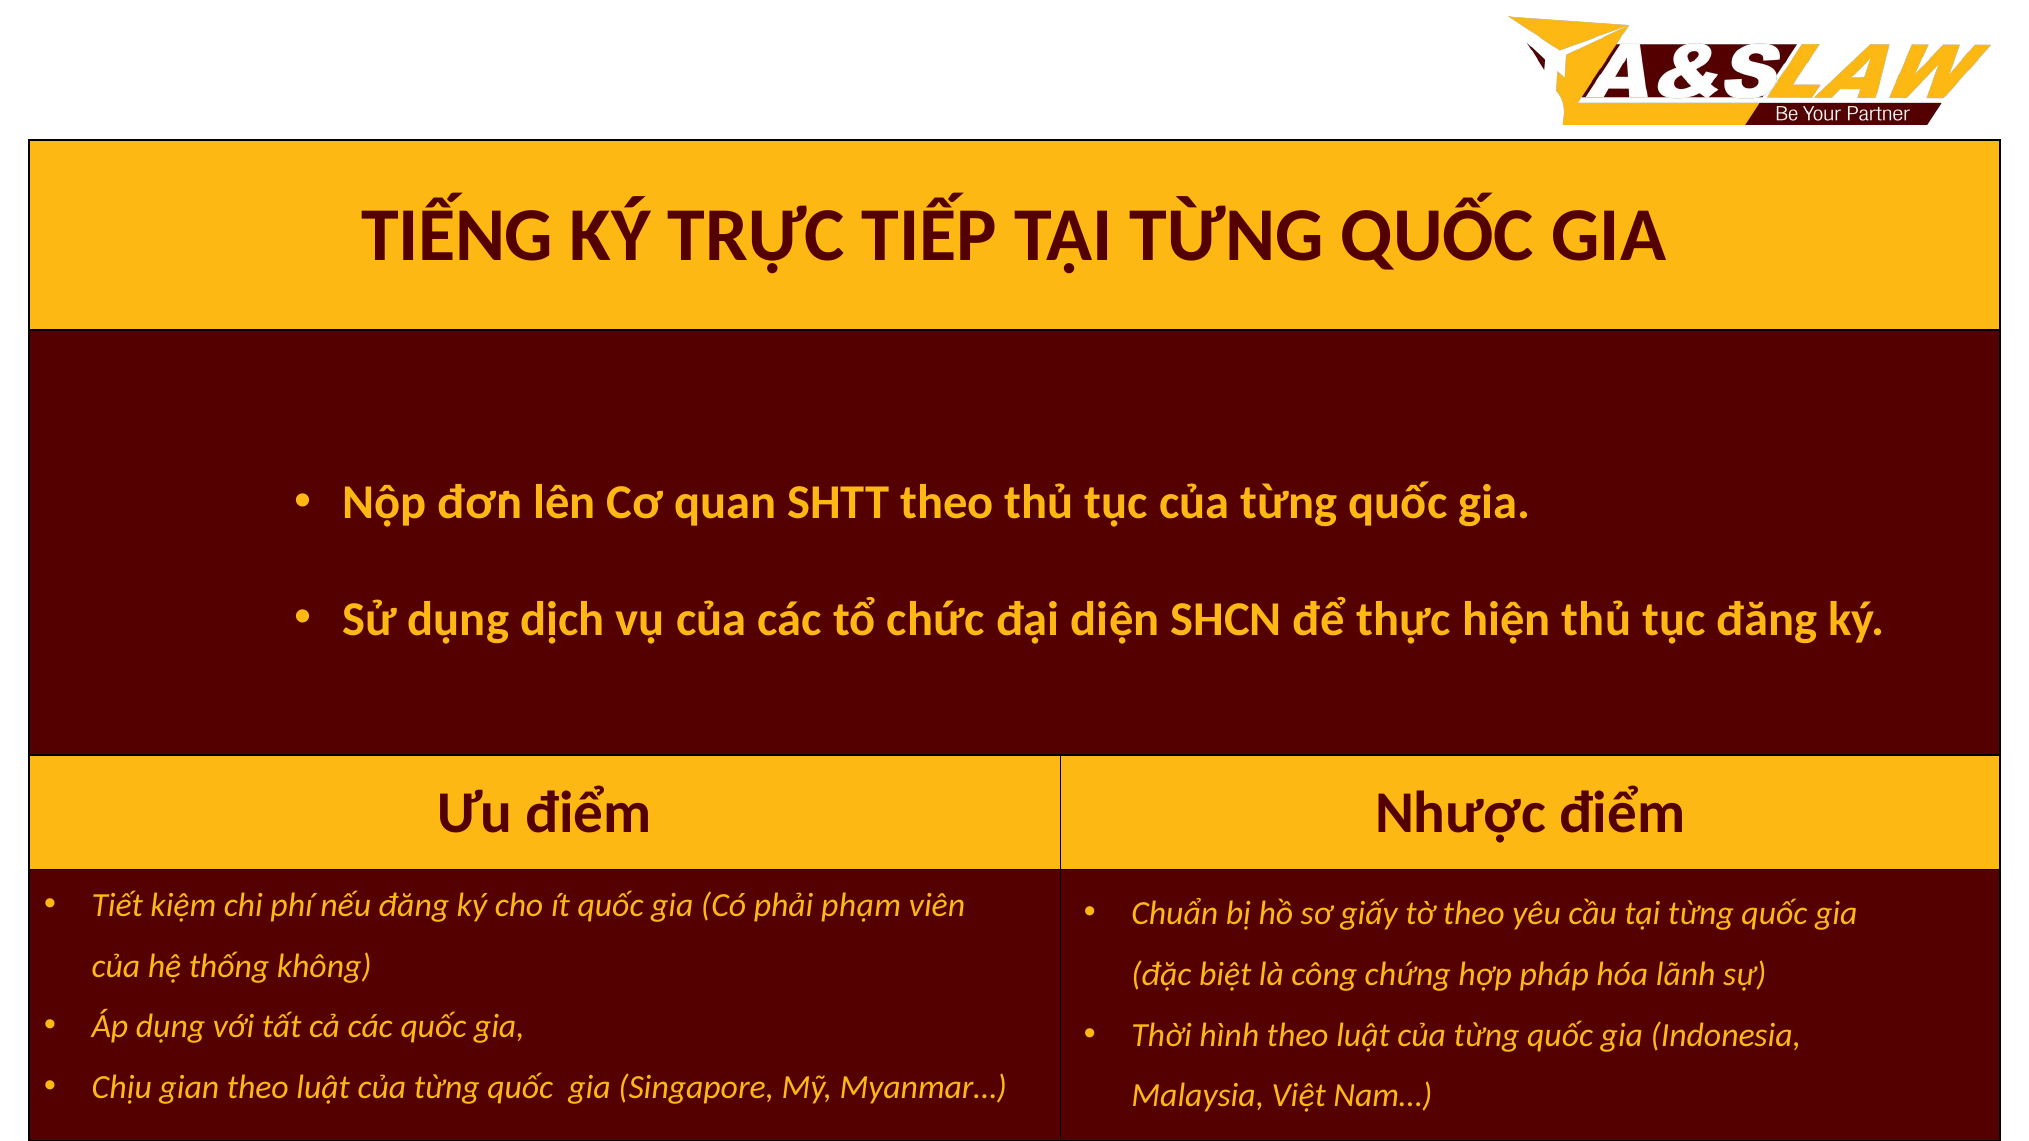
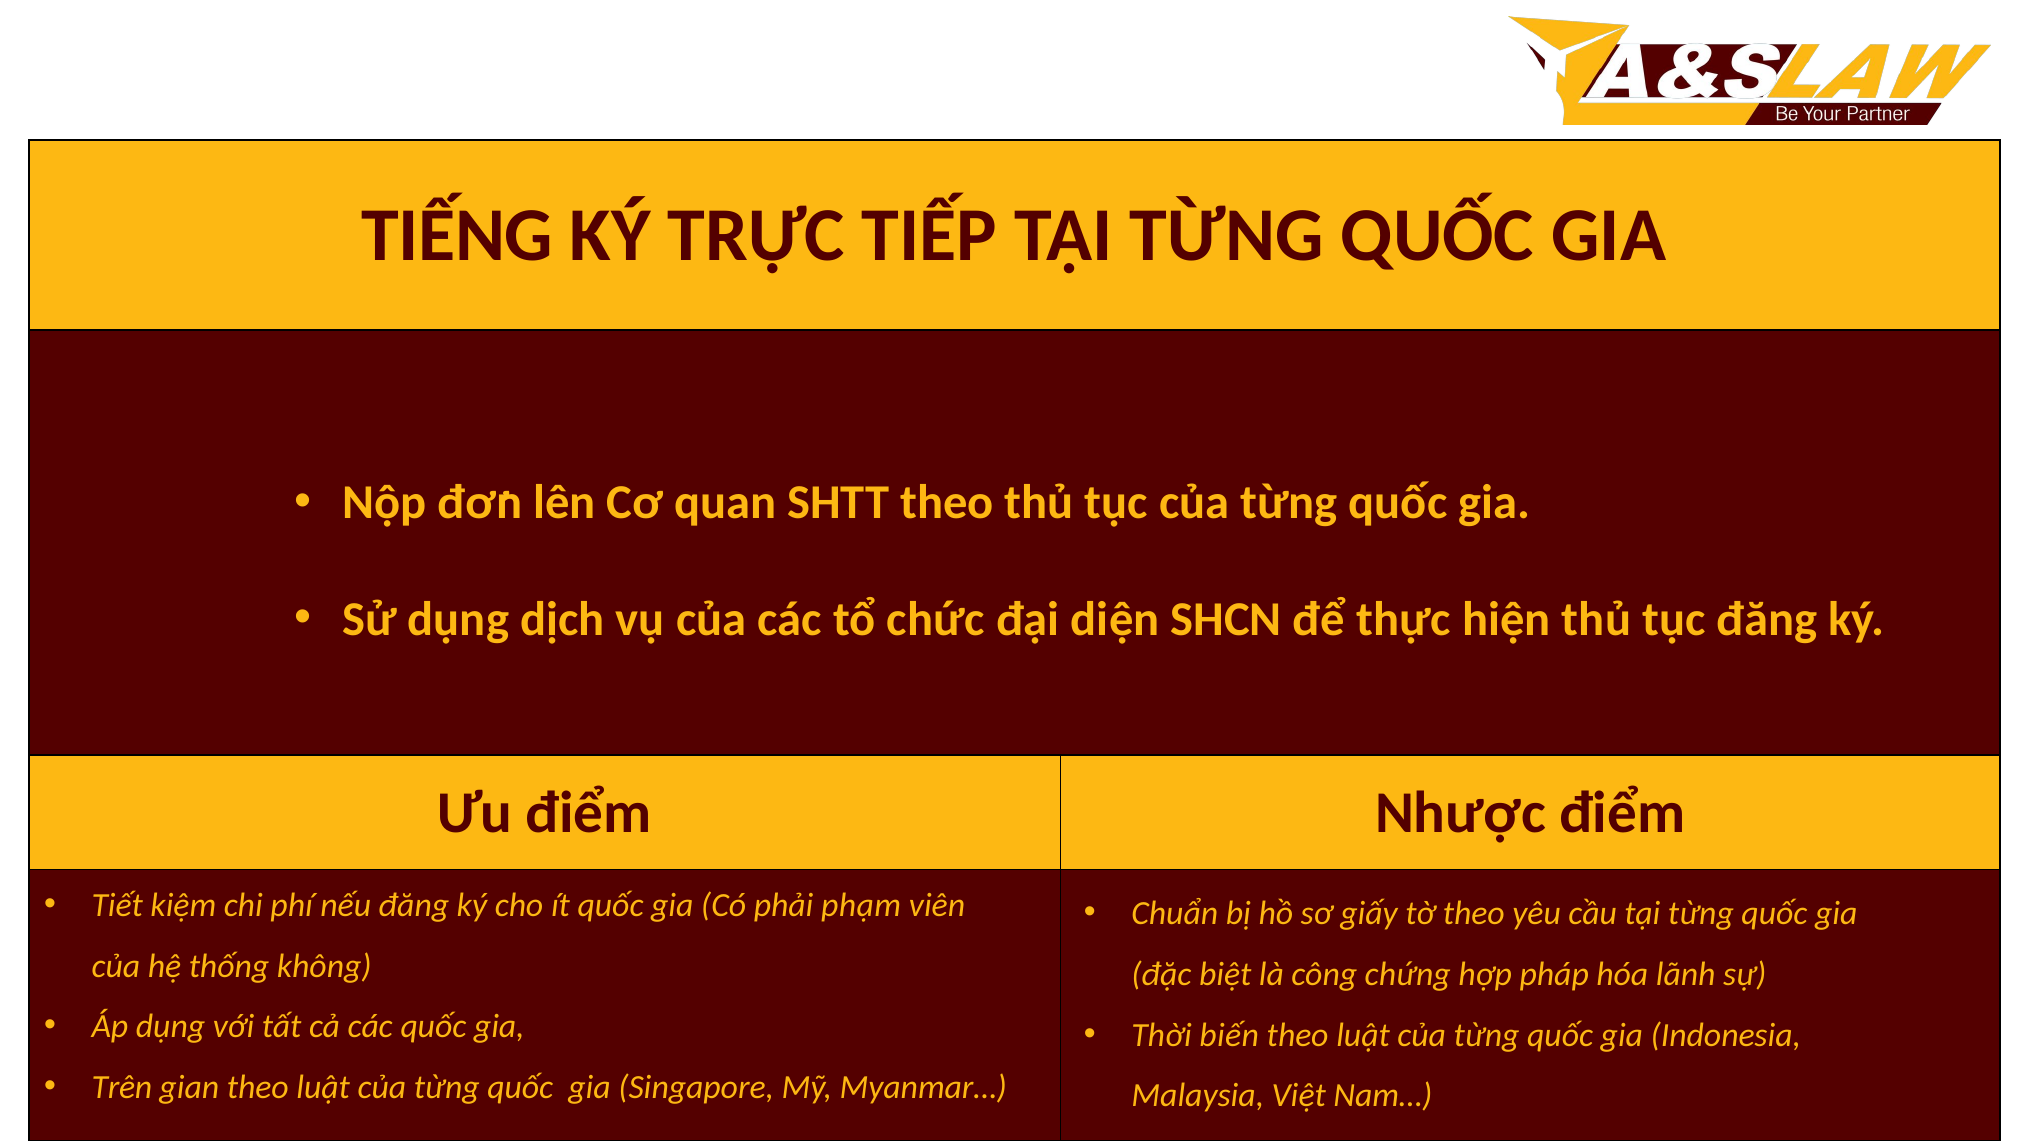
hình: hình -> biến
Chịu: Chịu -> Trên
